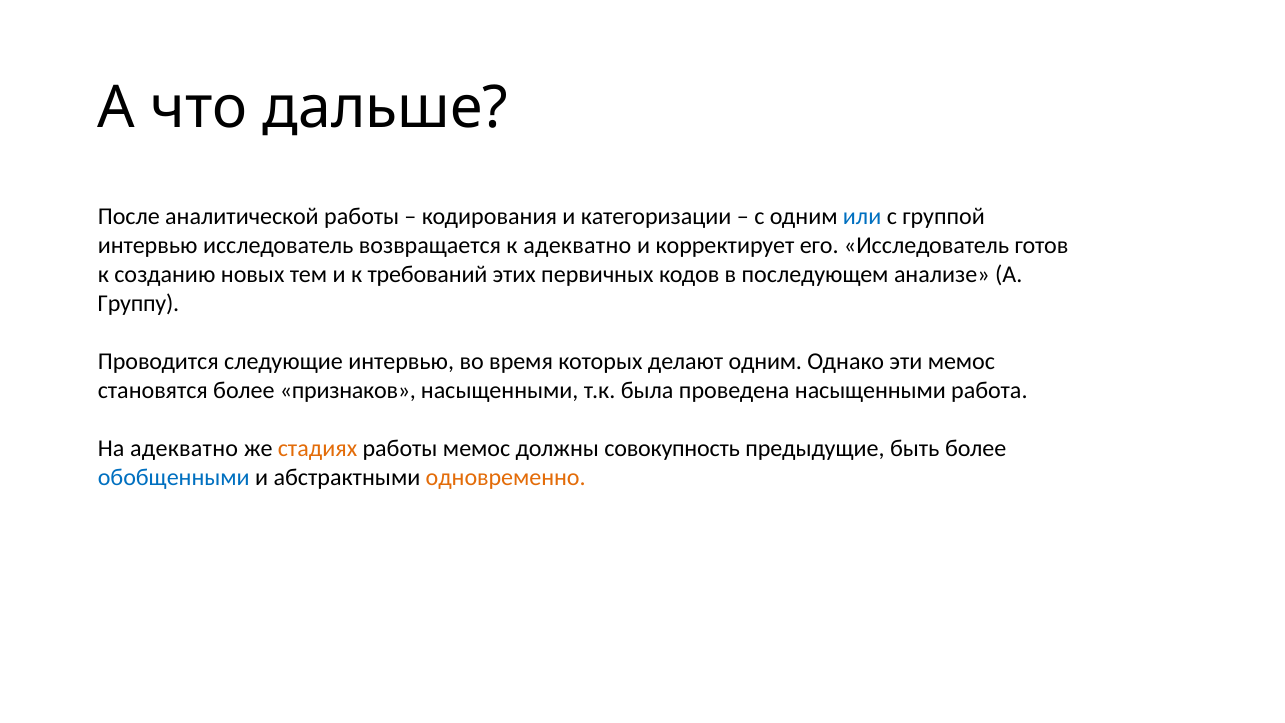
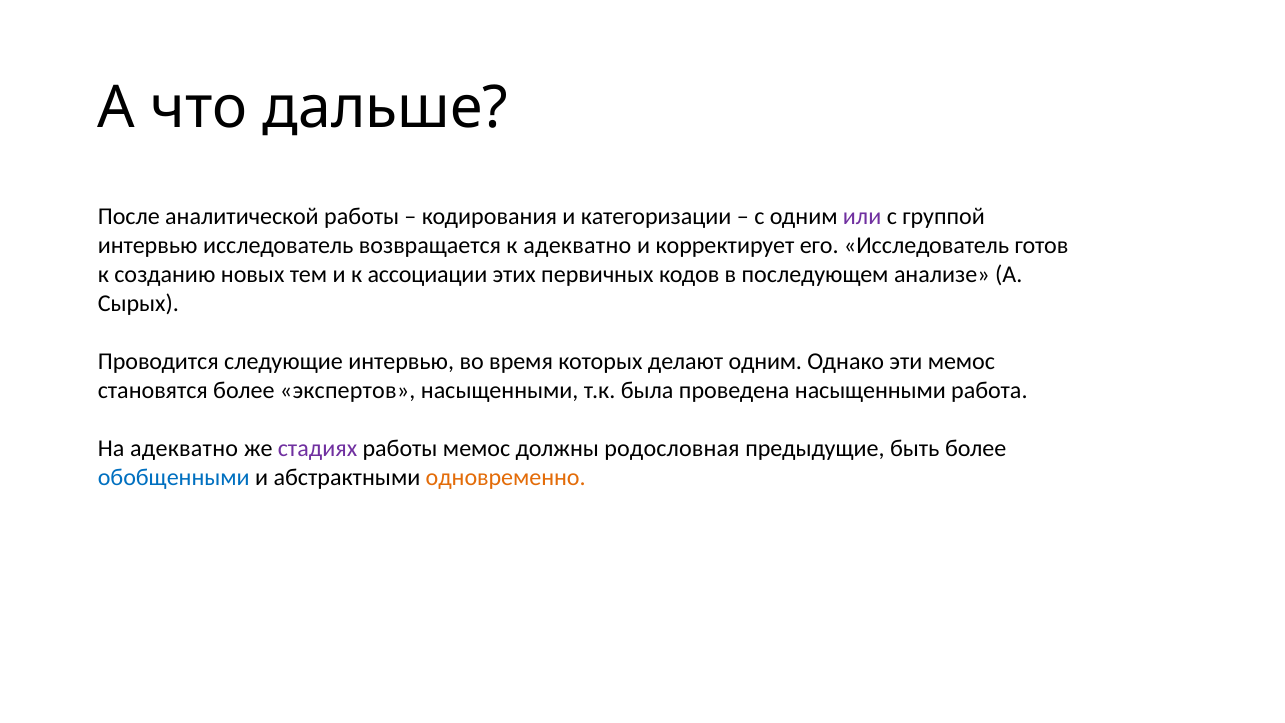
или colour: blue -> purple
требований: требований -> ассоциации
Группу: Группу -> Сырых
признаков: признаков -> экспертов
стадиях colour: orange -> purple
совокупность: совокупность -> родословная
